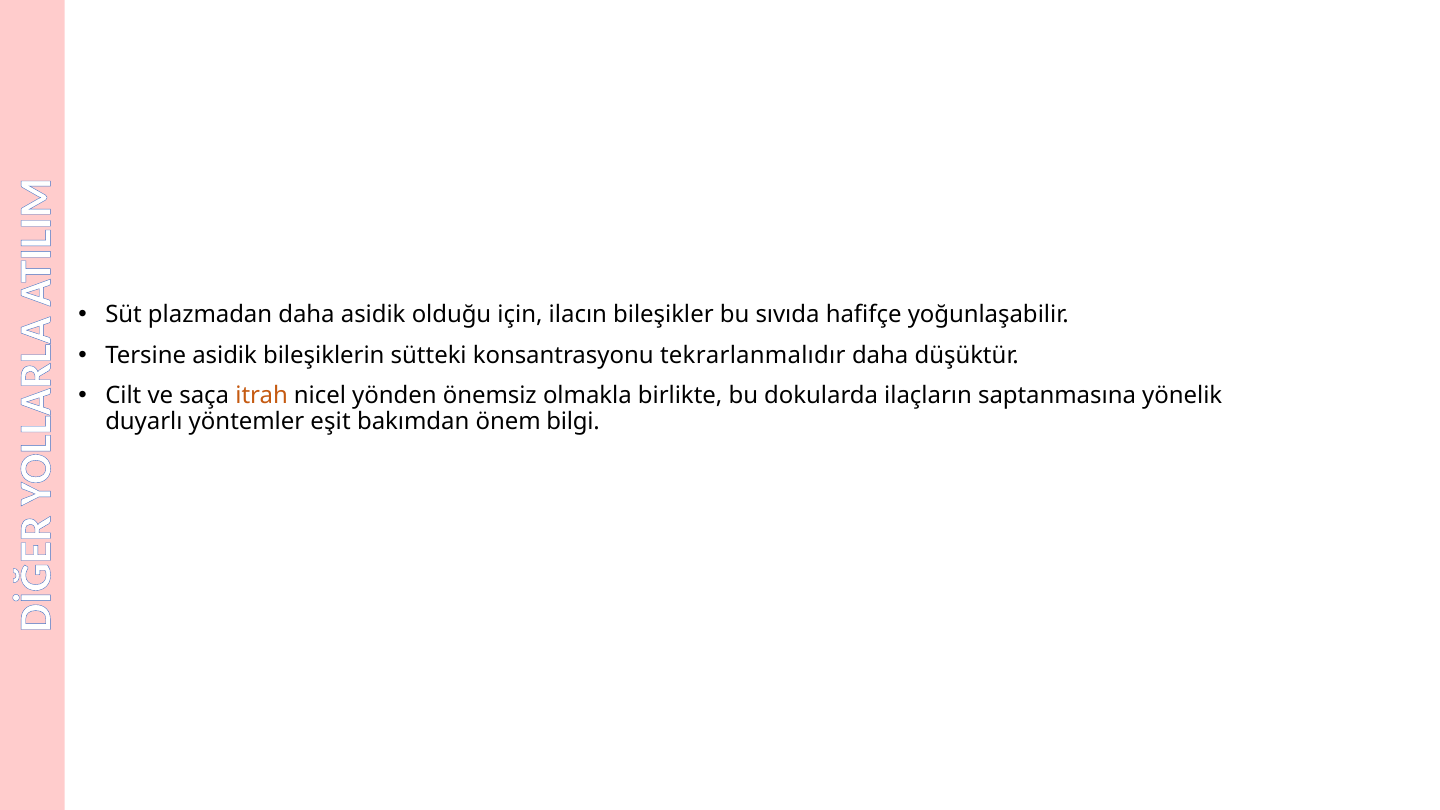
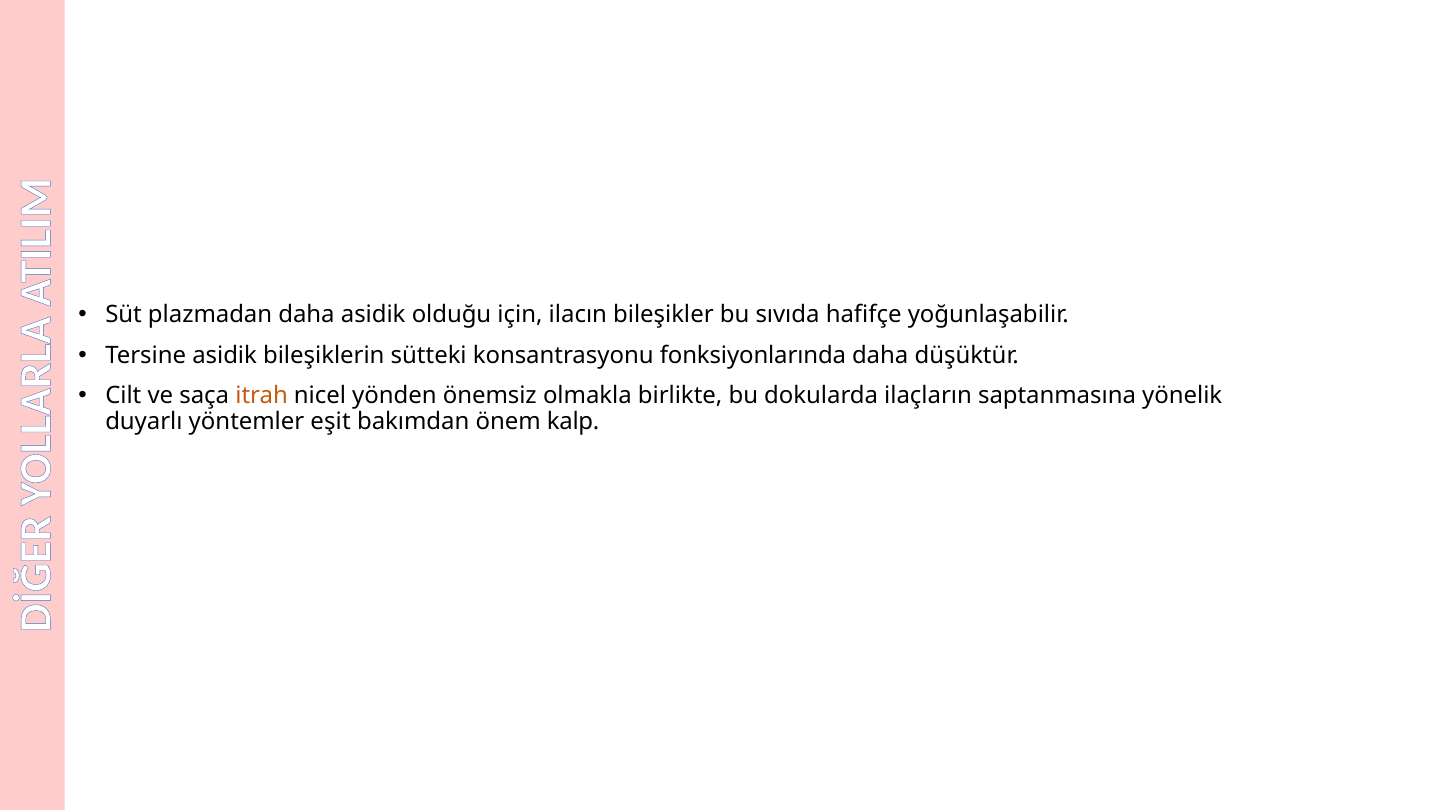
tekrarlanmalıdır: tekrarlanmalıdır -> fonksiyonlarında
bilgi: bilgi -> kalp
